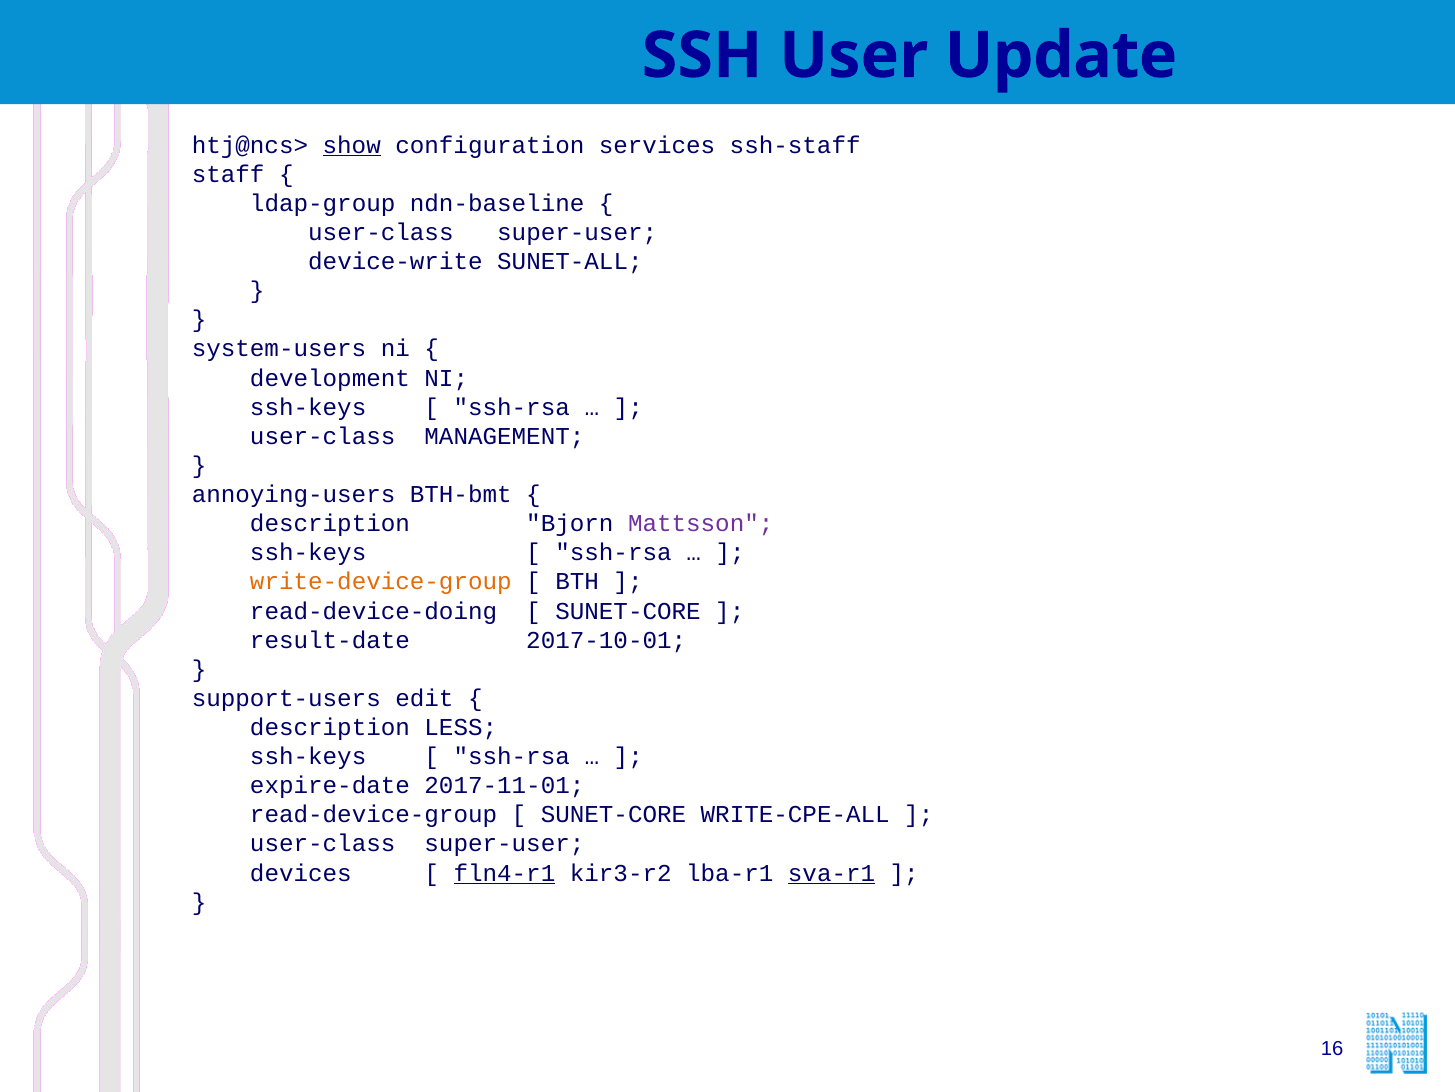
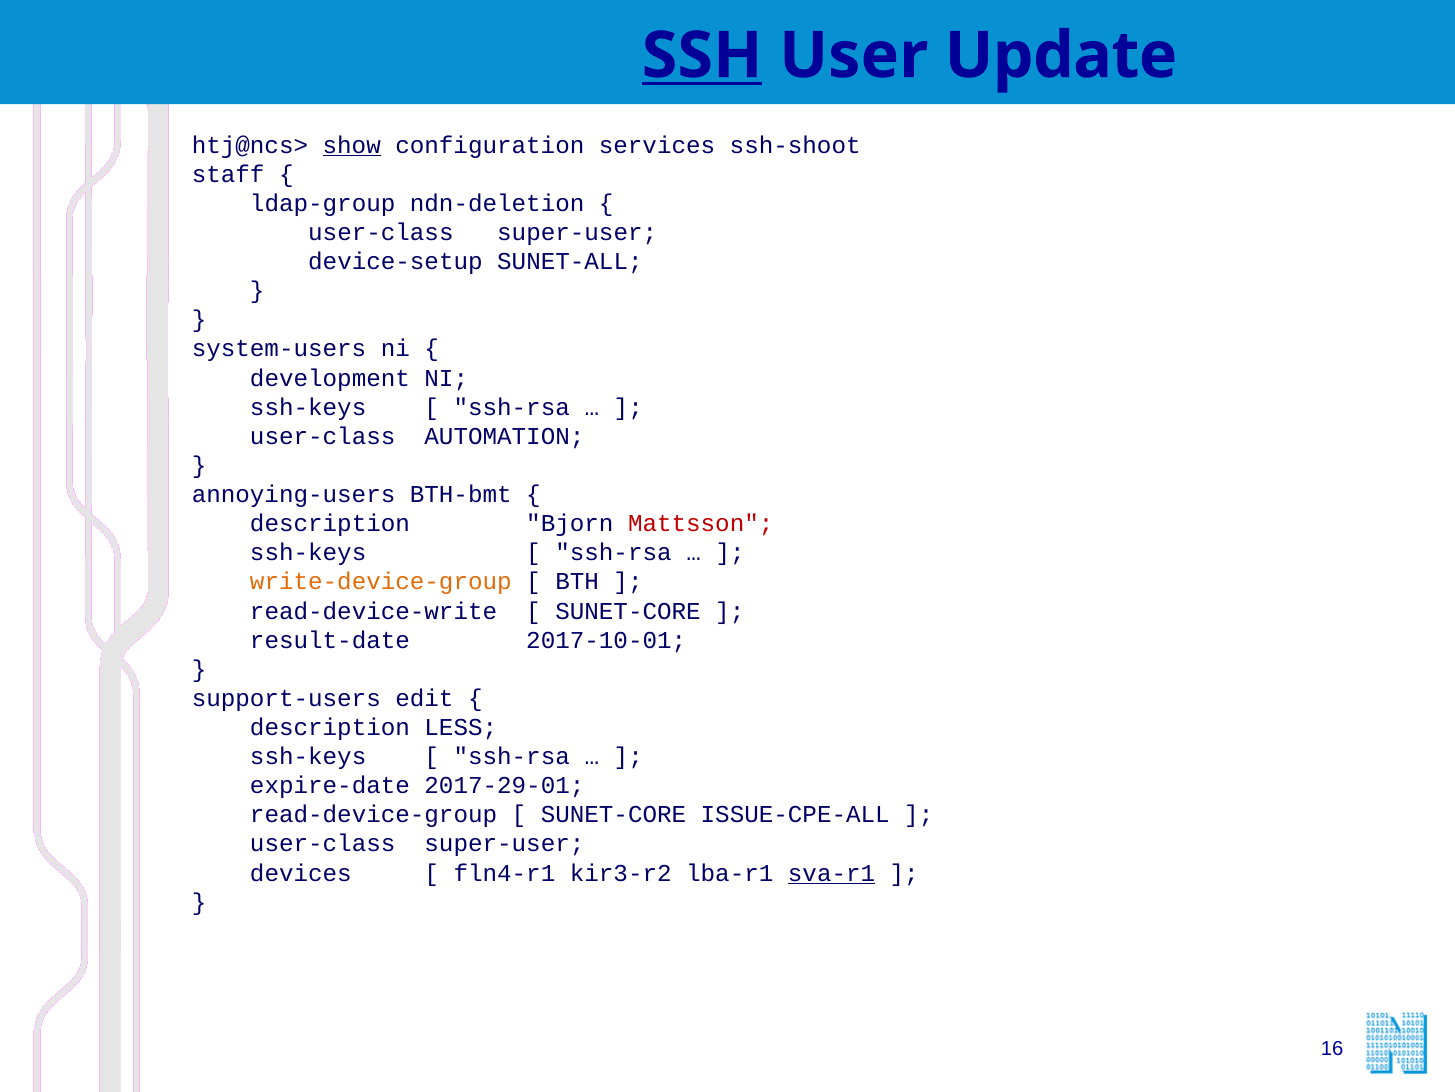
SSH underline: none -> present
ssh-staff: ssh-staff -> ssh-shoot
ndn-baseline: ndn-baseline -> ndn-deletion
device-write: device-write -> device-setup
MANAGEMENT: MANAGEMENT -> AUTOMATION
Mattsson colour: purple -> red
read-device-doing: read-device-doing -> read-device-write
2017-11-01: 2017-11-01 -> 2017-29-01
WRITE-CPE-ALL: WRITE-CPE-ALL -> ISSUE-CPE-ALL
fln4-r1 underline: present -> none
